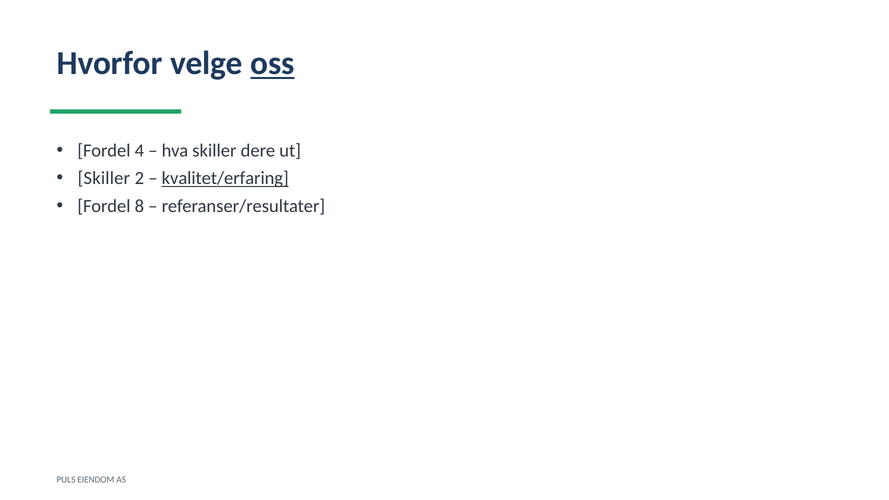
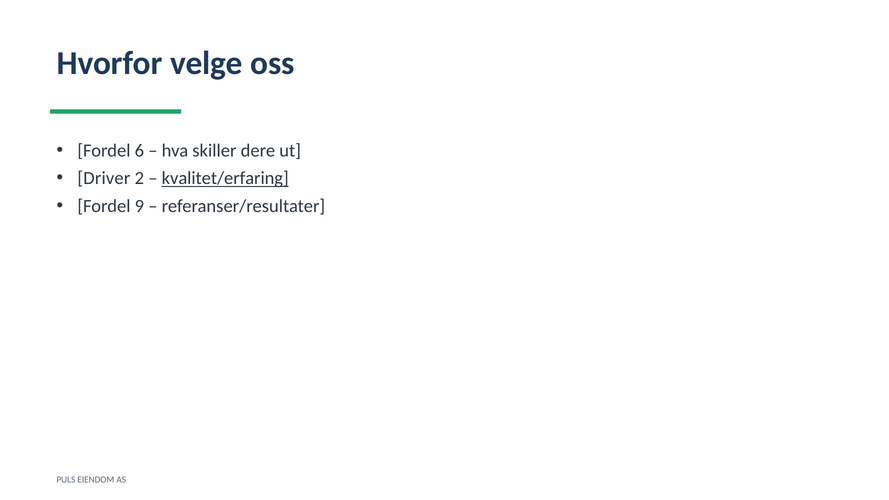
oss underline: present -> none
4: 4 -> 6
Skiller at (104, 178): Skiller -> Driver
8: 8 -> 9
